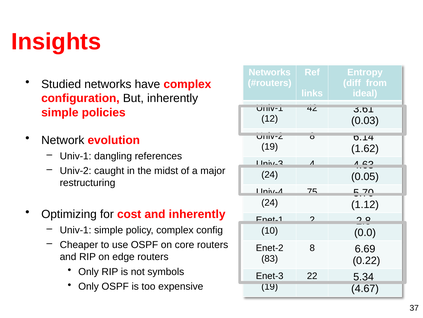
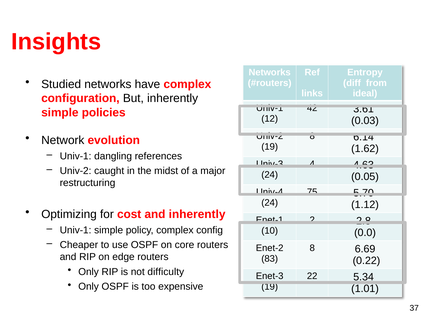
symbols: symbols -> difficulty
4.67: 4.67 -> 1.01
